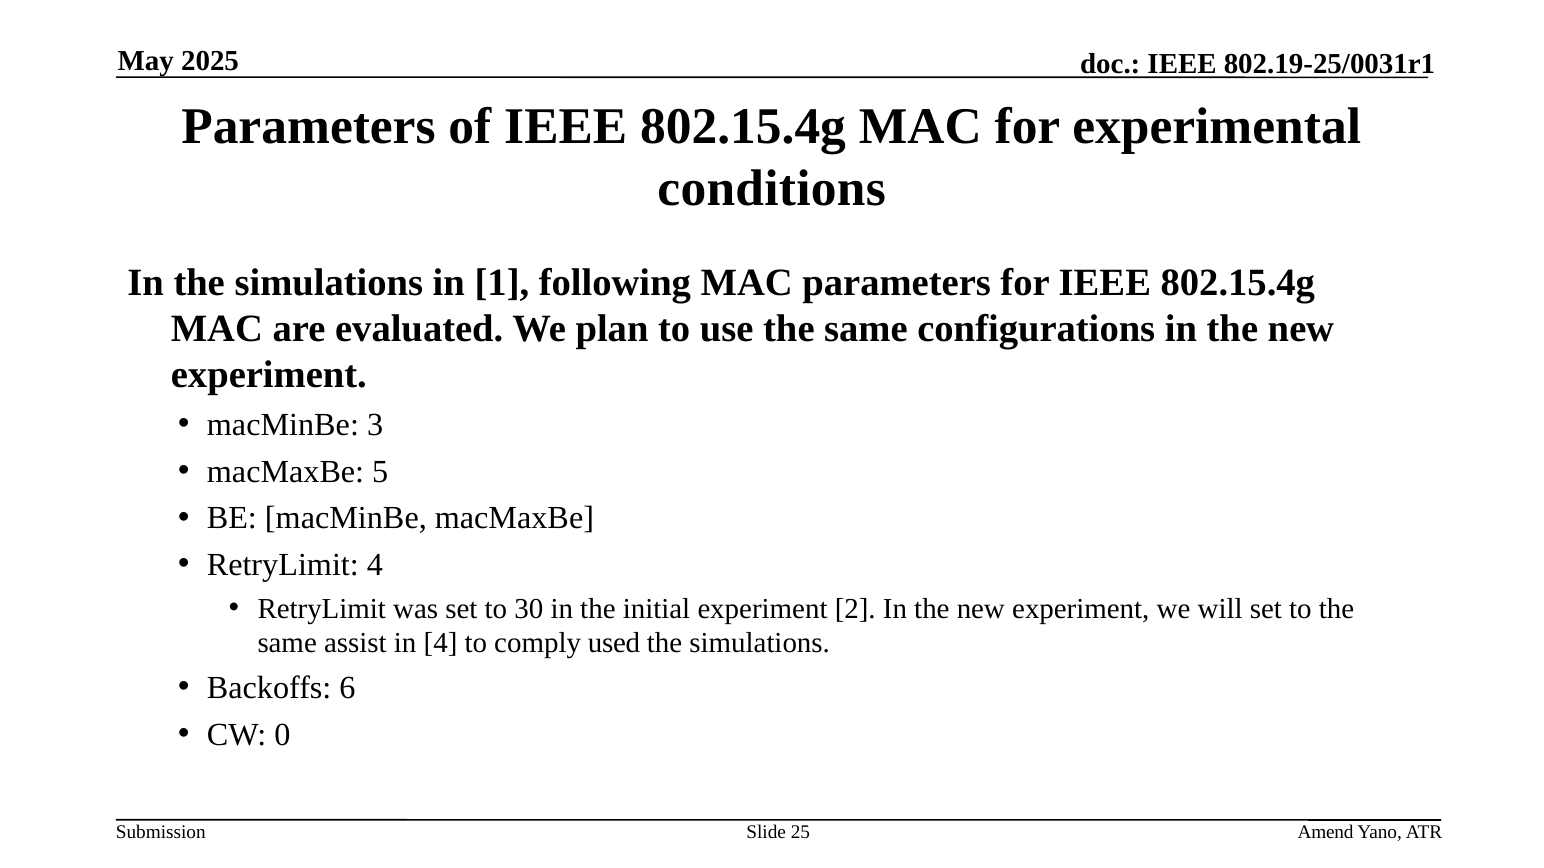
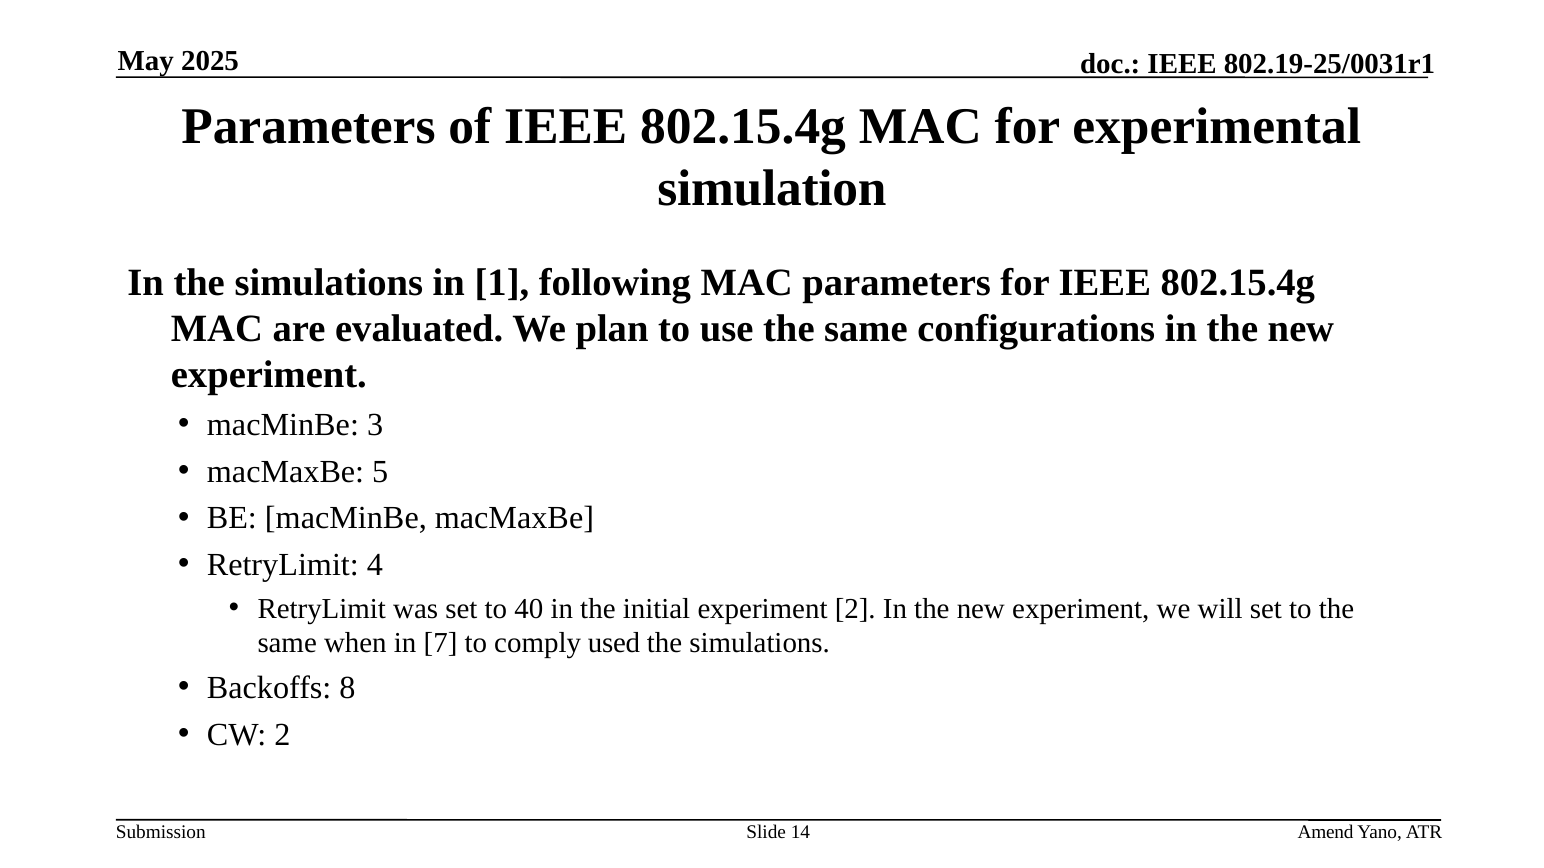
conditions: conditions -> simulation
30: 30 -> 40
assist: assist -> when
in 4: 4 -> 7
6: 6 -> 8
CW 0: 0 -> 2
25: 25 -> 14
